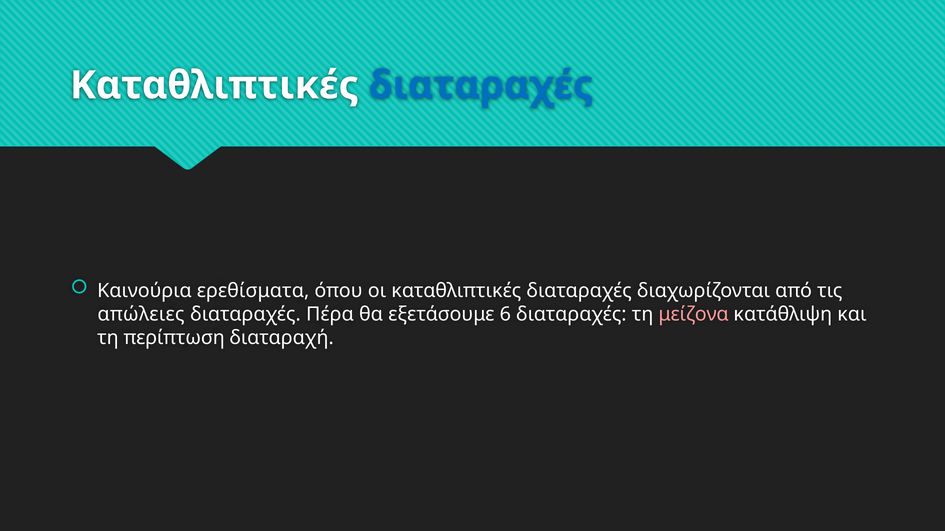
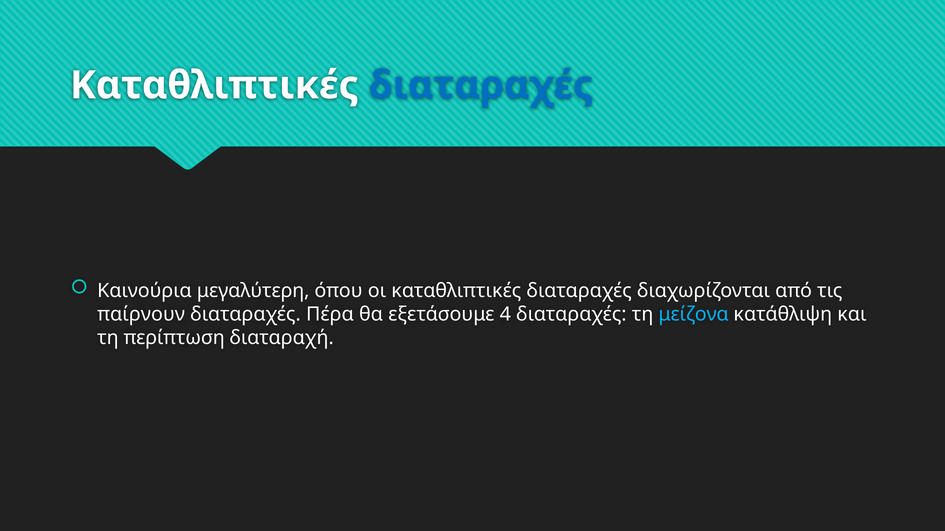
ερεθίσματα: ερεθίσματα -> μεγαλύτερη
απώλειες: απώλειες -> παίρνουν
6: 6 -> 4
μείζονα colour: pink -> light blue
